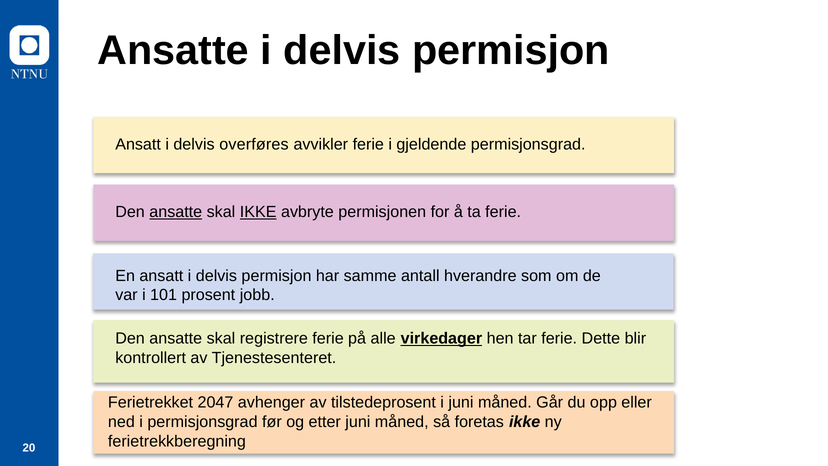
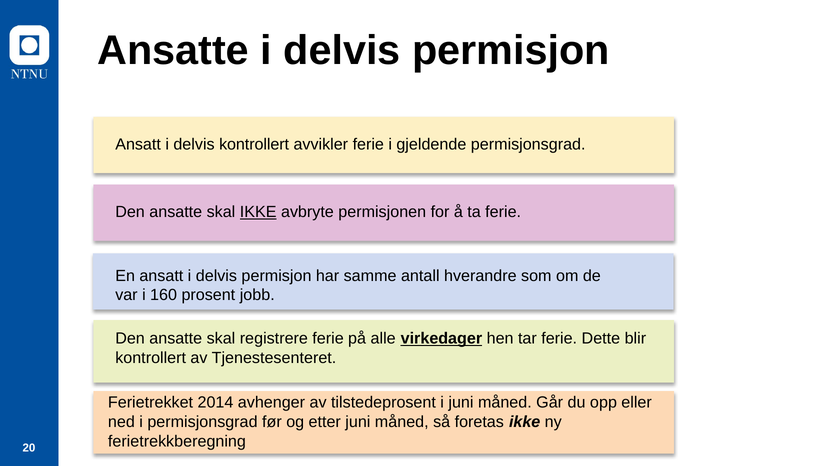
delvis overføres: overføres -> kontrollert
ansatte at (176, 212) underline: present -> none
101: 101 -> 160
2047: 2047 -> 2014
